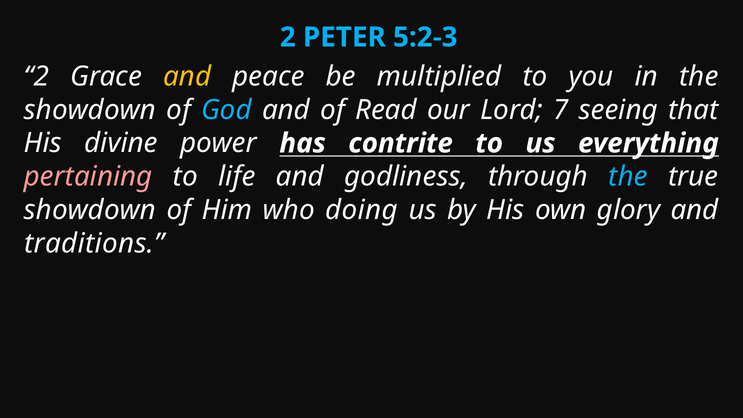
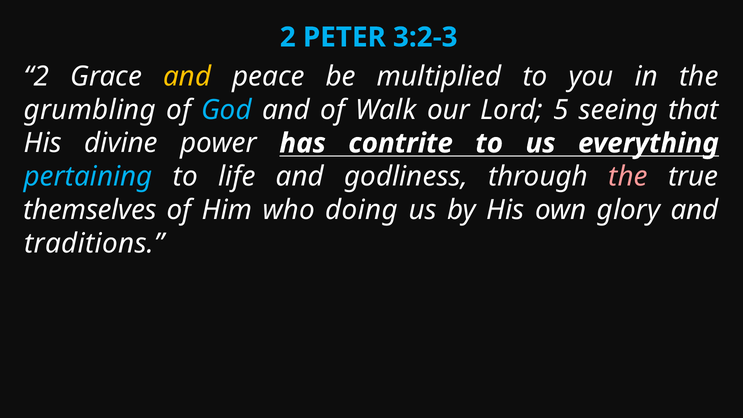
5:2-3: 5:2-3 -> 3:2-3
showdown at (90, 110): showdown -> grumbling
Read: Read -> Walk
7: 7 -> 5
pertaining colour: pink -> light blue
the at (628, 177) colour: light blue -> pink
showdown at (90, 210): showdown -> themselves
